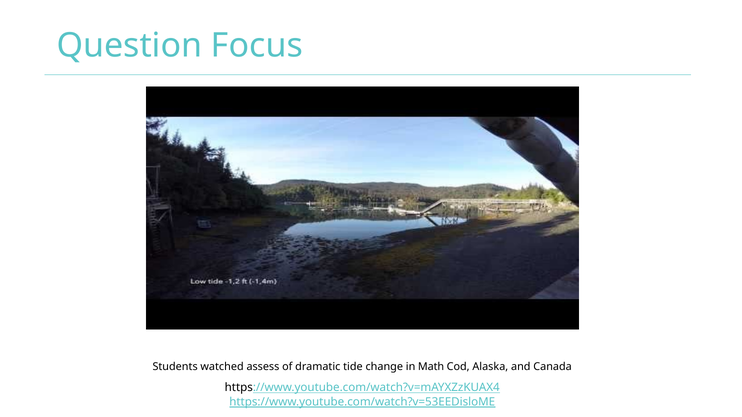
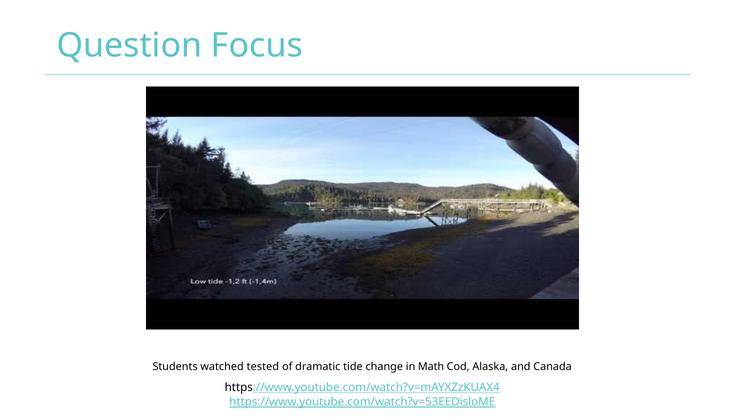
assess: assess -> tested
